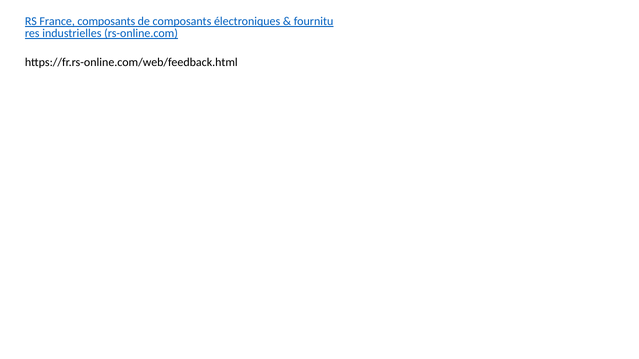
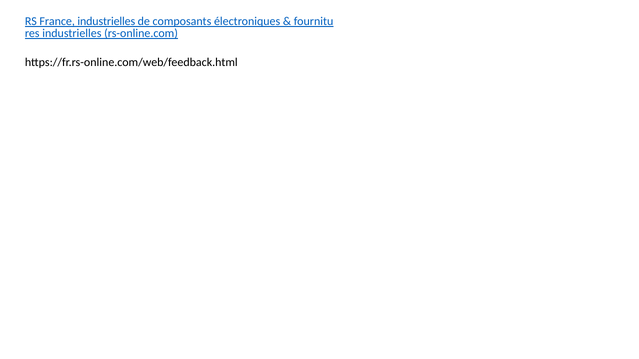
France composants: composants -> industrielles
